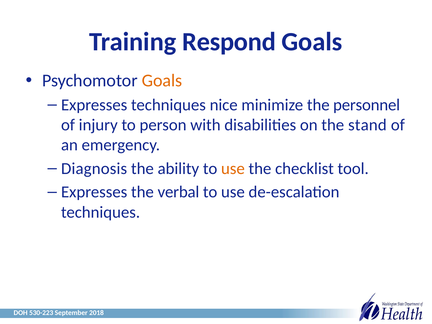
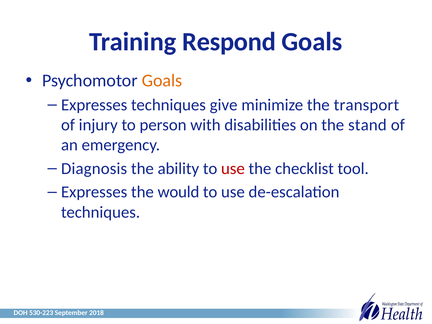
nice: nice -> give
personnel: personnel -> transport
use at (233, 169) colour: orange -> red
verbal: verbal -> would
